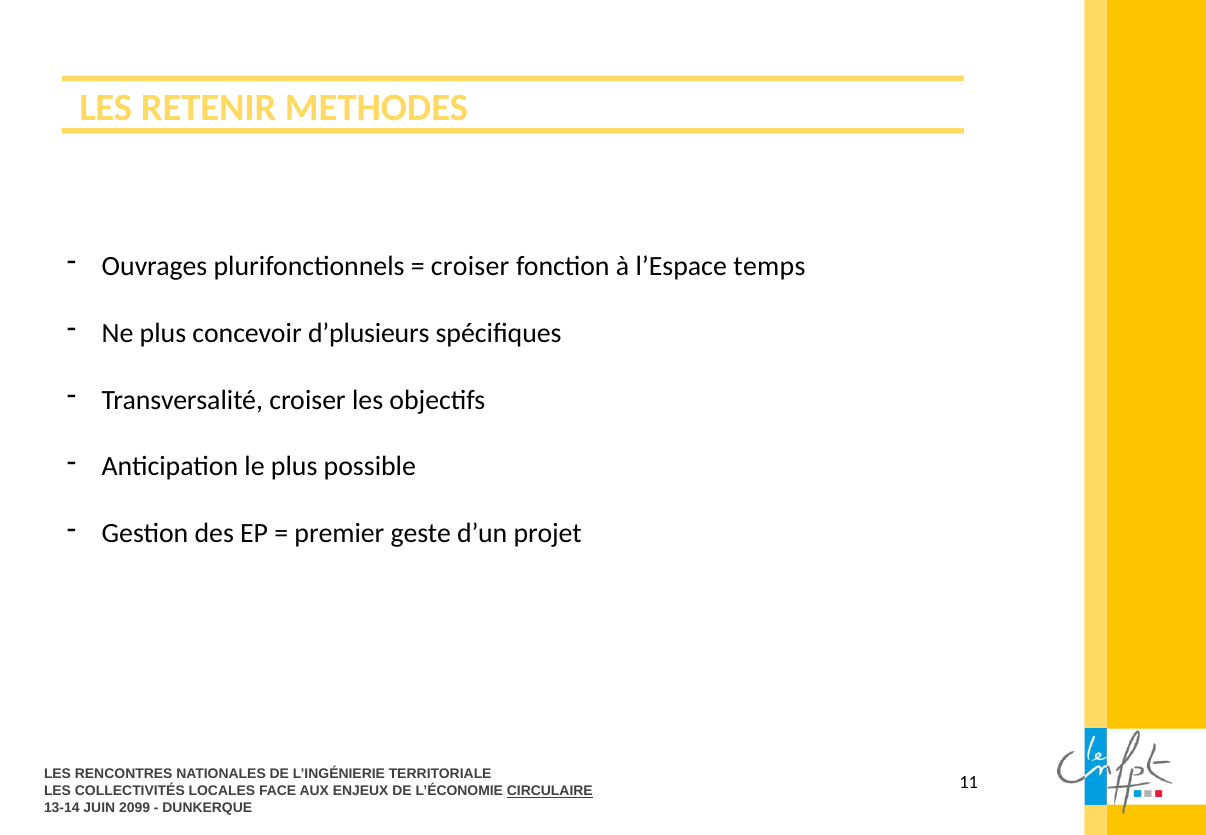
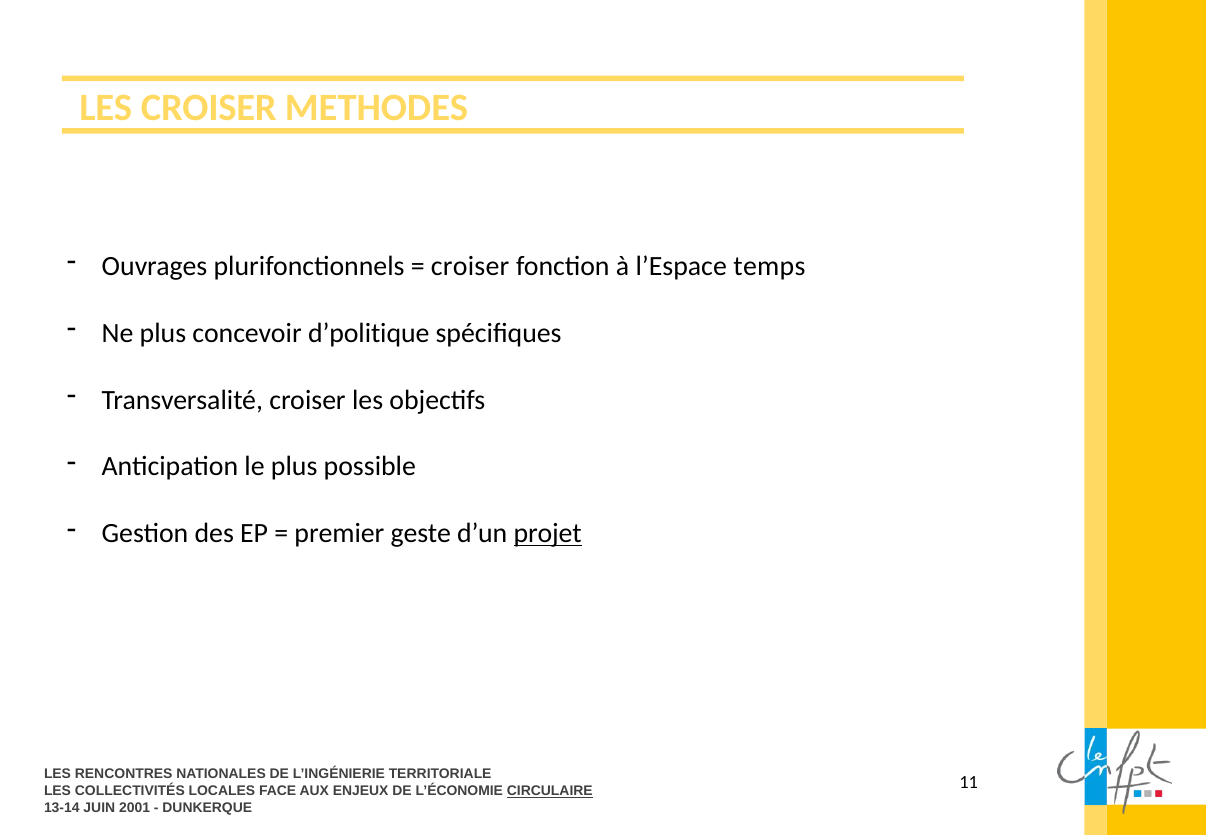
LES RETENIR: RETENIR -> CROISER
d’plusieurs: d’plusieurs -> d’politique
projet underline: none -> present
2099: 2099 -> 2001
